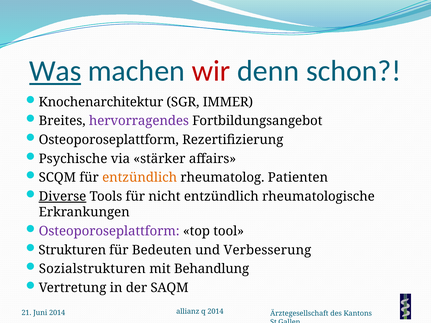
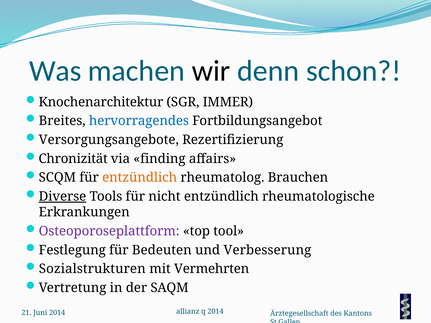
Was underline: present -> none
wir colour: red -> black
hervorragendes colour: purple -> blue
Osteoporoseplattform at (109, 140): Osteoporoseplattform -> Versorgungsangebote
Psychische: Psychische -> Chronizität
stärker: stärker -> finding
Patienten: Patienten -> Brauchen
Strukturen: Strukturen -> Festlegung
Behandlung: Behandlung -> Vermehrten
